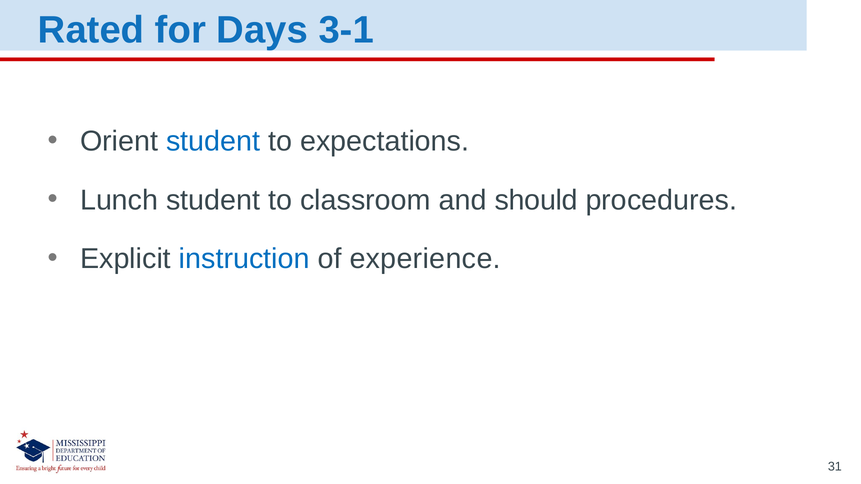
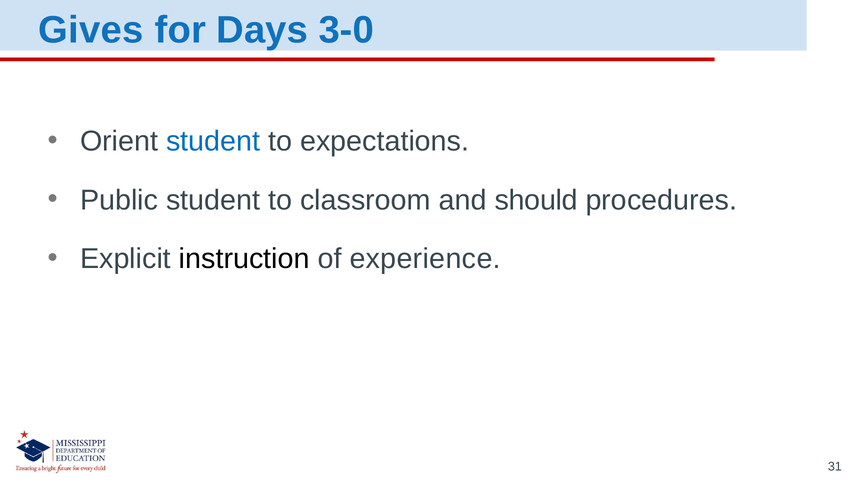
Rated: Rated -> Gives
3-1: 3-1 -> 3-0
Lunch: Lunch -> Public
instruction colour: blue -> black
